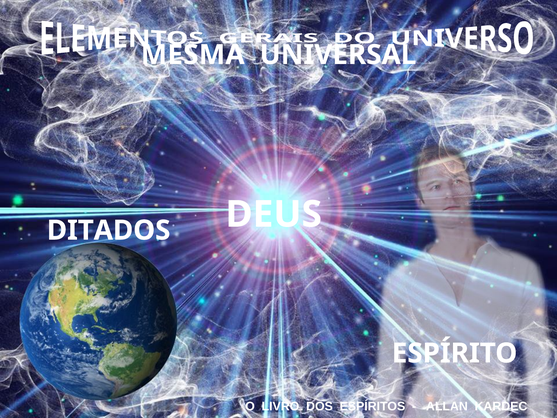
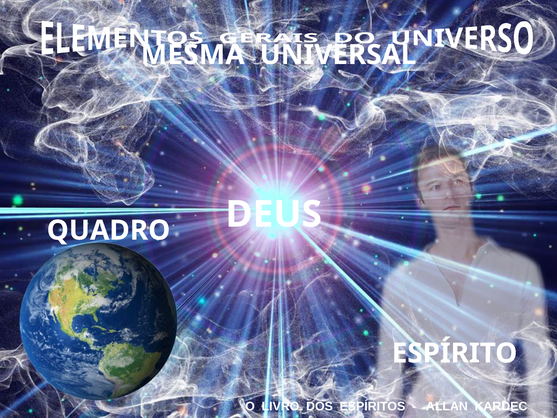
DITADOS: DITADOS -> QUADRO
